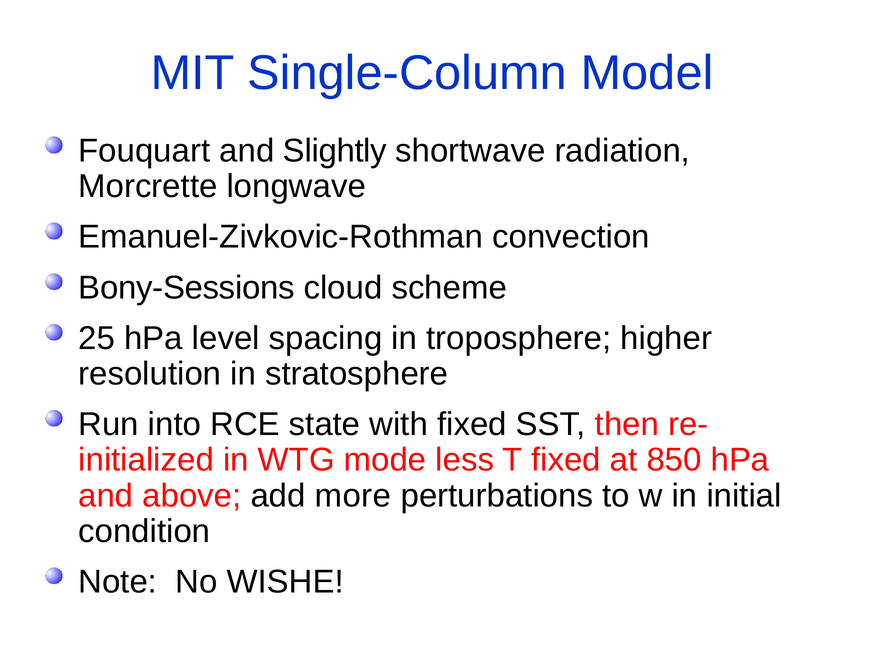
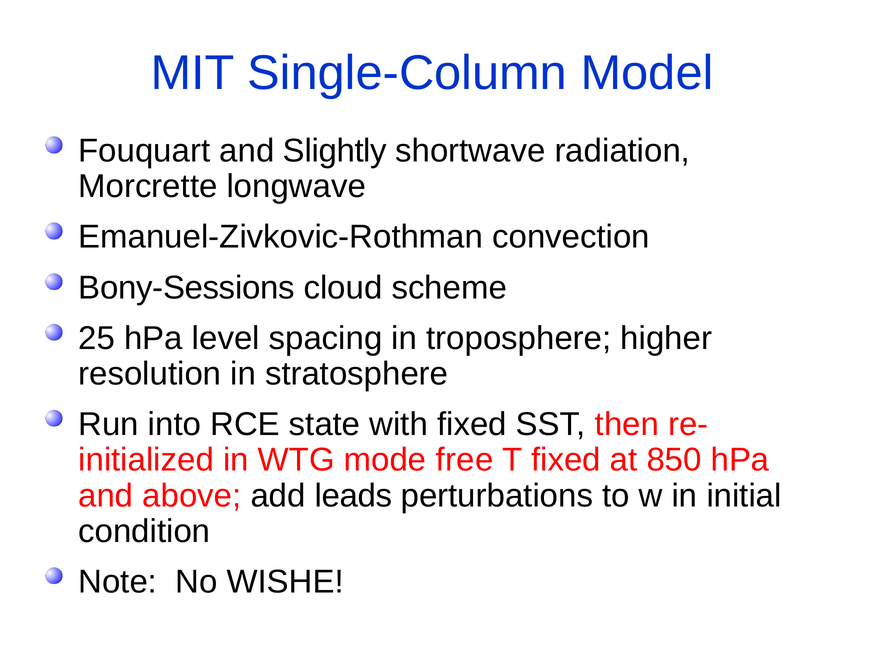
less: less -> free
more: more -> leads
